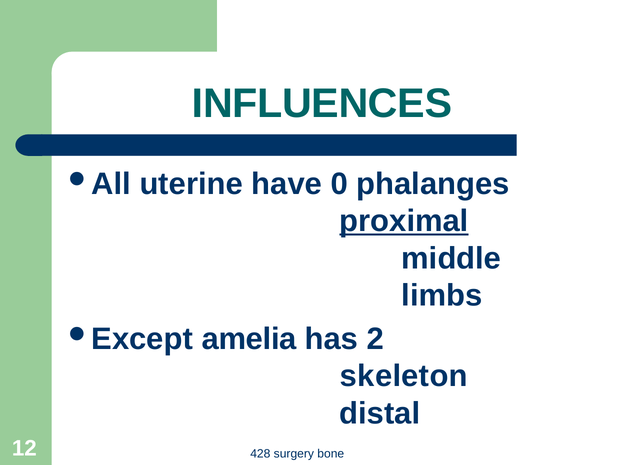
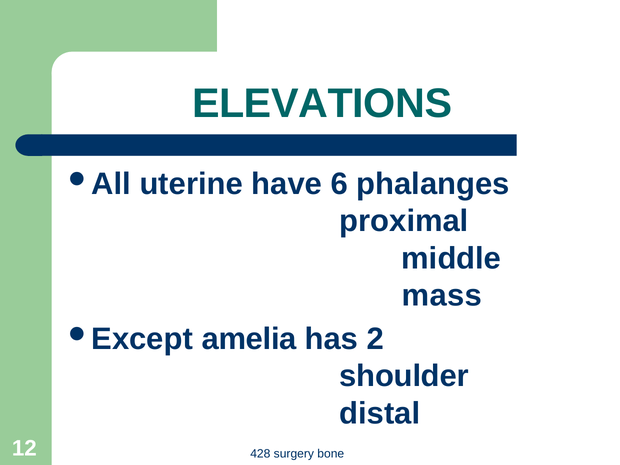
INFLUENCES: INFLUENCES -> ELEVATIONS
0: 0 -> 6
proximal underline: present -> none
limbs: limbs -> mass
skeleton: skeleton -> shoulder
